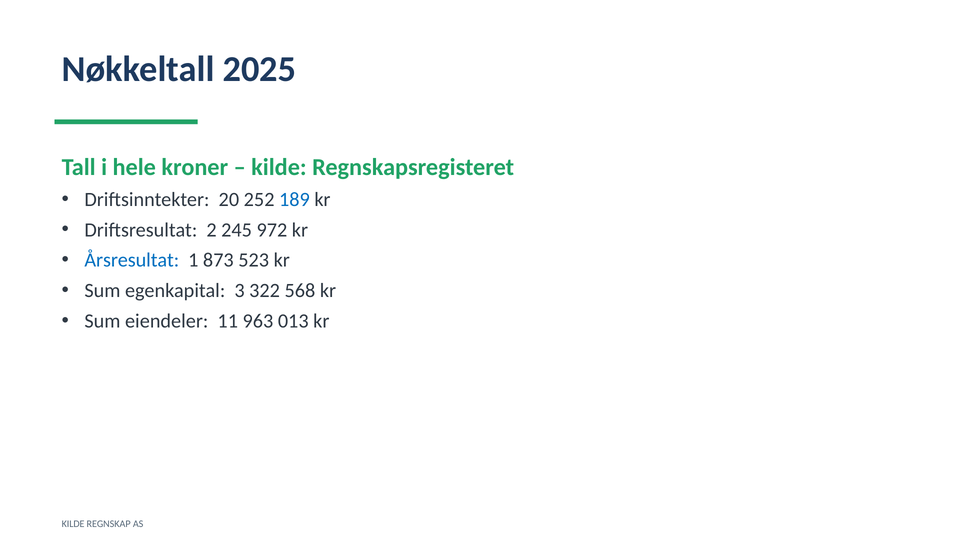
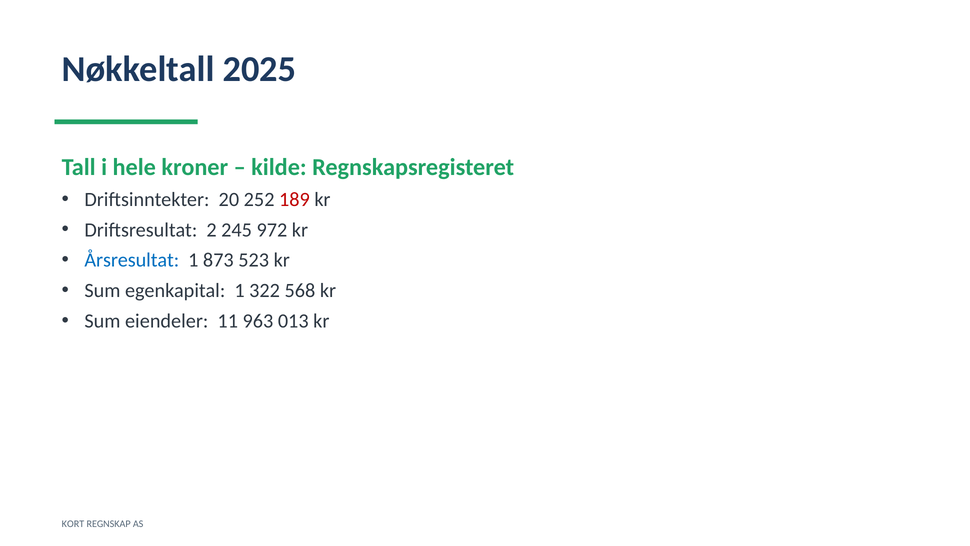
189 colour: blue -> red
egenkapital 3: 3 -> 1
KILDE at (73, 524): KILDE -> KORT
